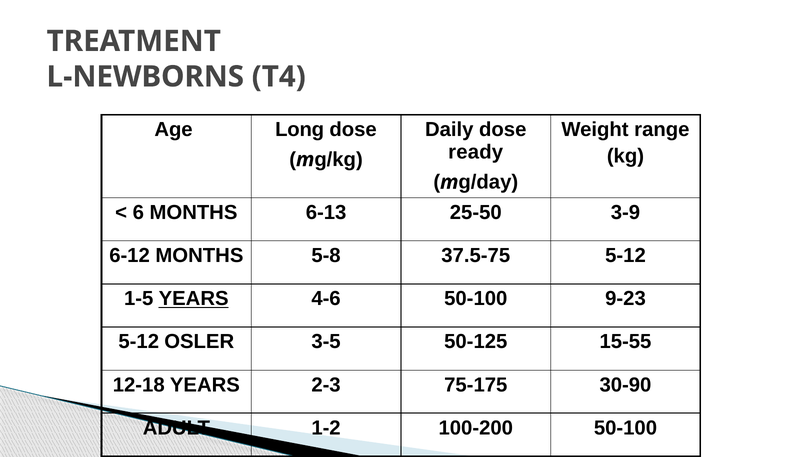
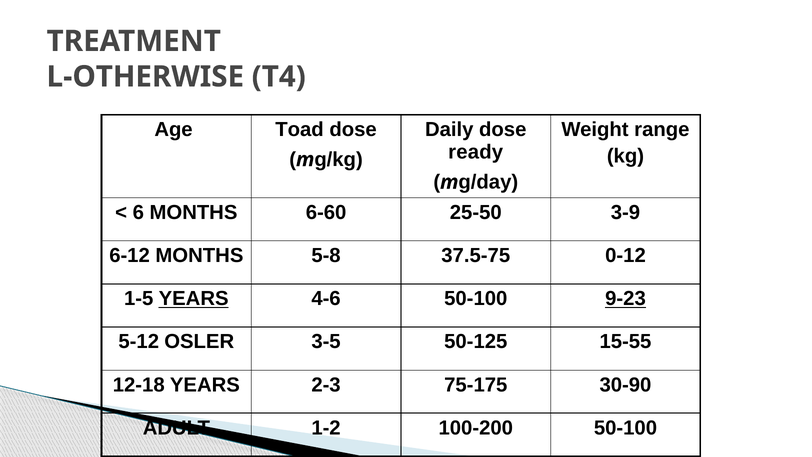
L-NEWBORNS: L-NEWBORNS -> L-OTHERWISE
Long: Long -> Toad
6-13: 6-13 -> 6-60
37.5-75 5-12: 5-12 -> 0-12
9-23 underline: none -> present
